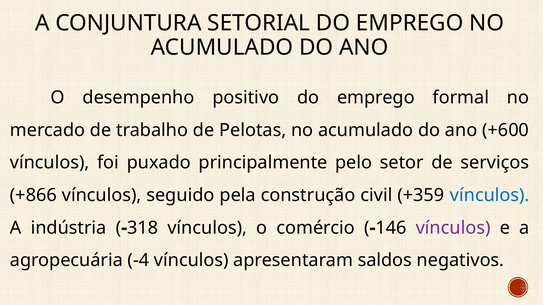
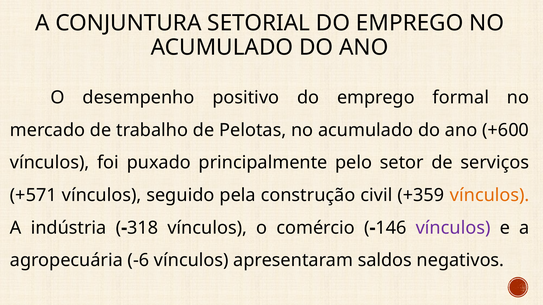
+866: +866 -> +571
vínculos at (490, 195) colour: blue -> orange
-4: -4 -> -6
